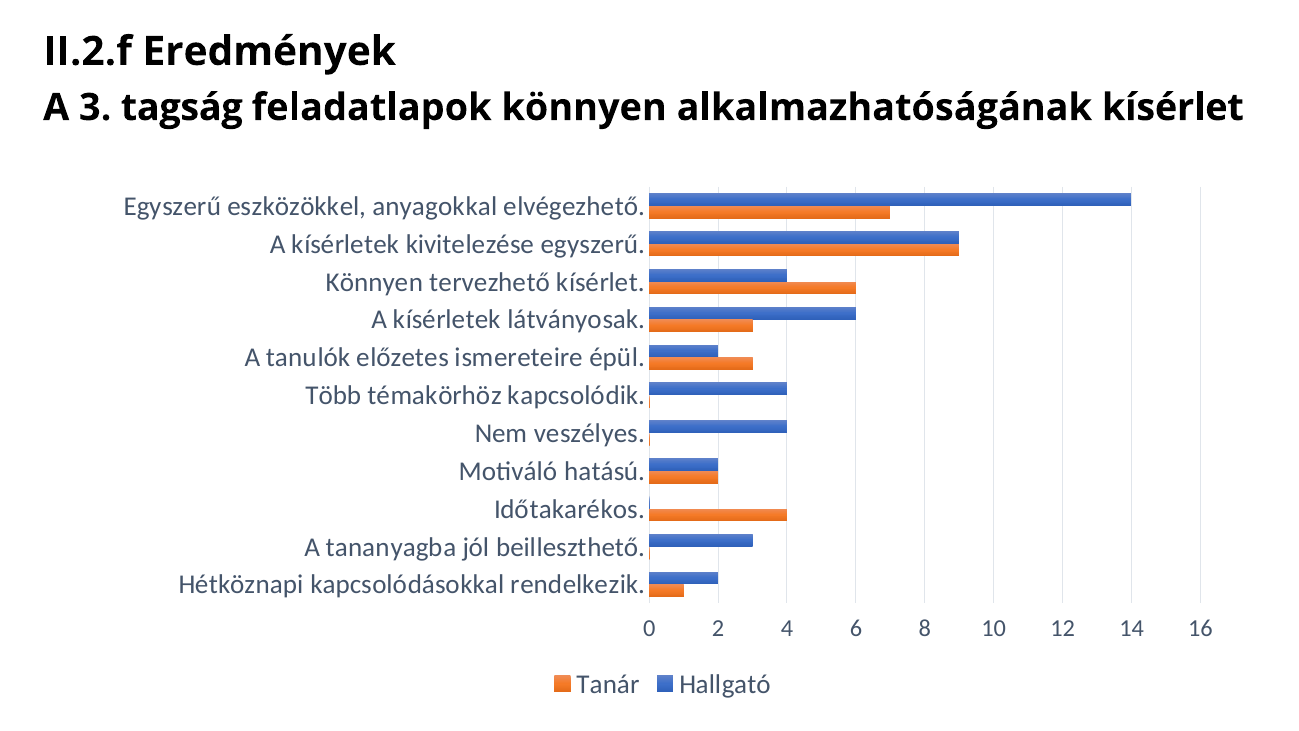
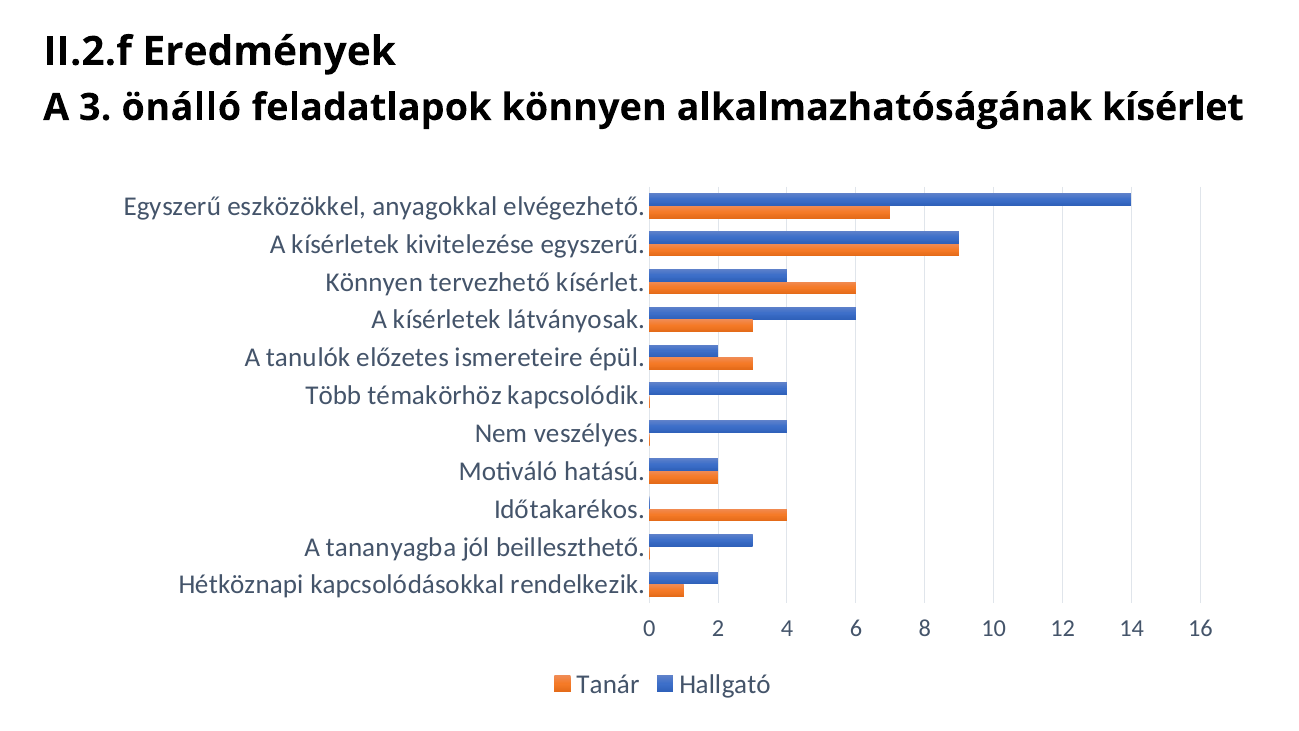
tagság: tagság -> önálló
